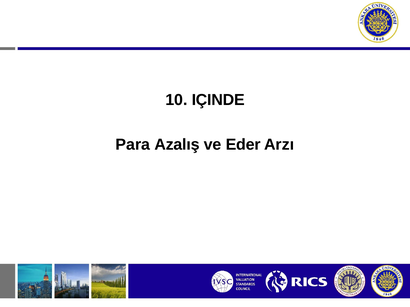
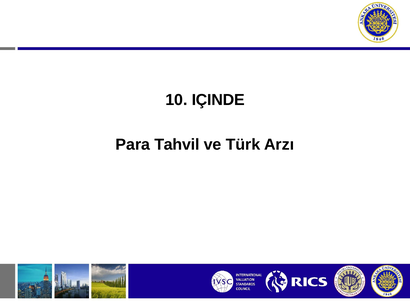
Azalış: Azalış -> Tahvil
Eder: Eder -> Türk
